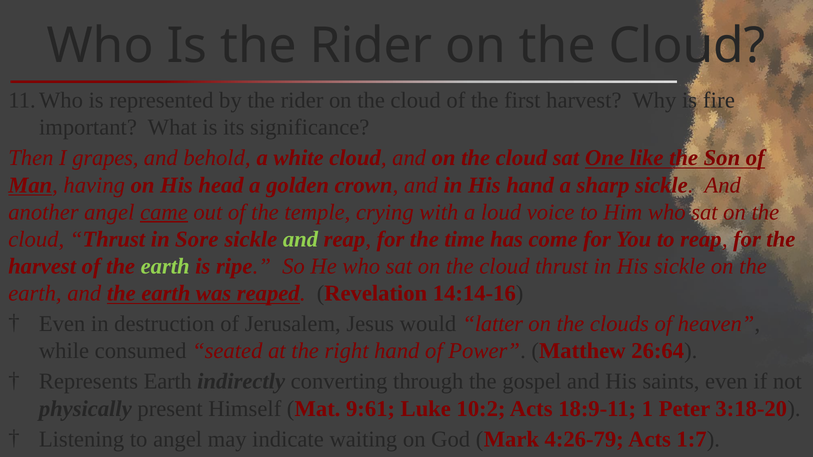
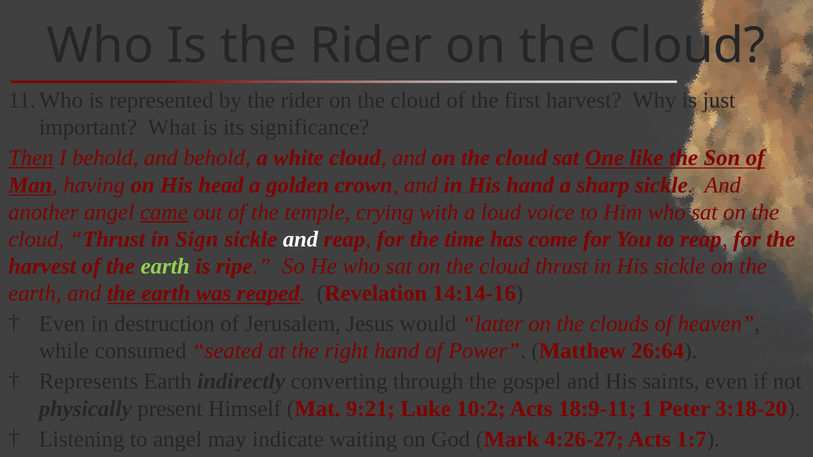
fire: fire -> just
Then underline: none -> present
I grapes: grapes -> behold
Sore: Sore -> Sign
and at (301, 239) colour: light green -> white
9:61: 9:61 -> 9:21
4:26-79: 4:26-79 -> 4:26-27
